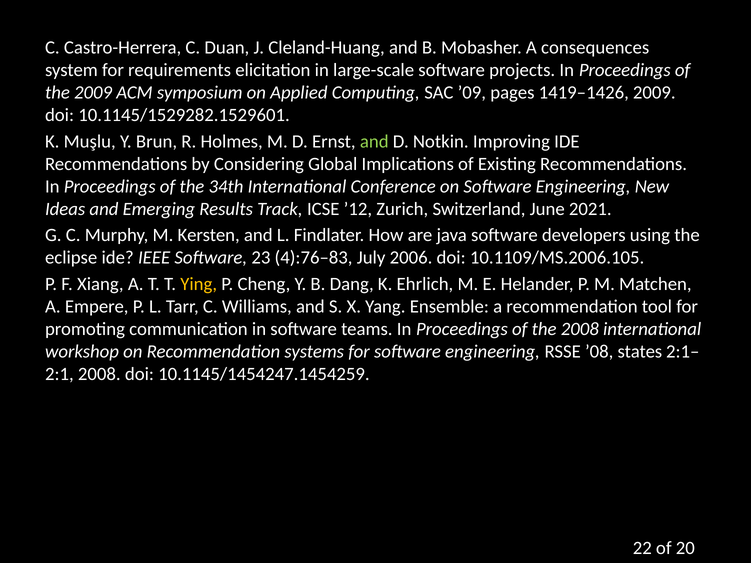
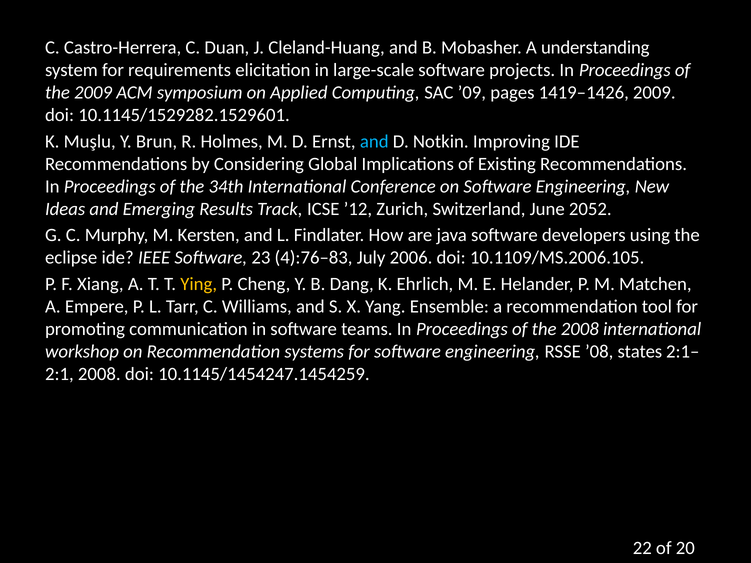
consequences: consequences -> understanding
and at (374, 141) colour: light green -> light blue
2021: 2021 -> 2052
